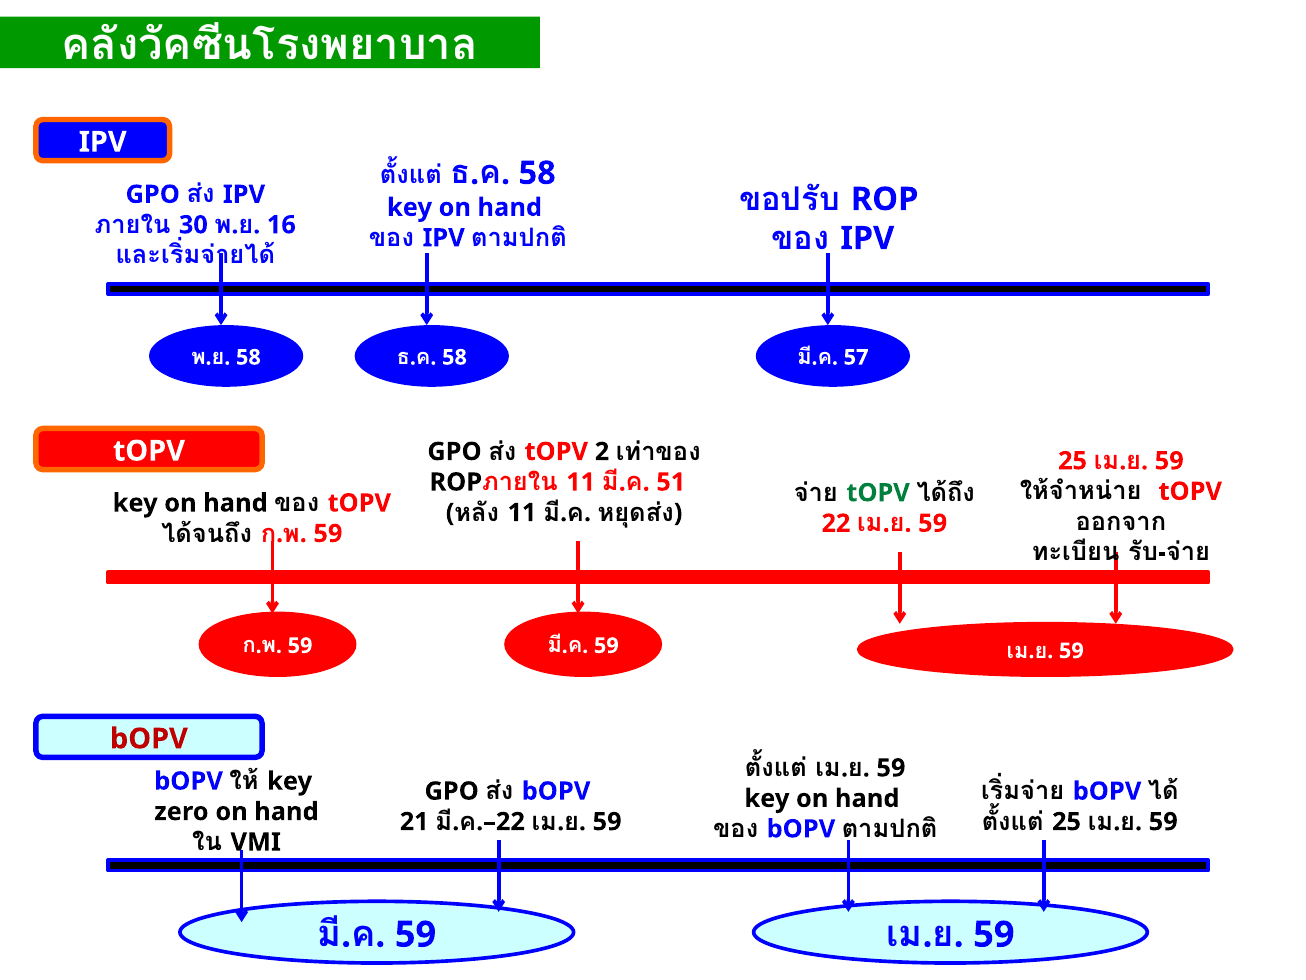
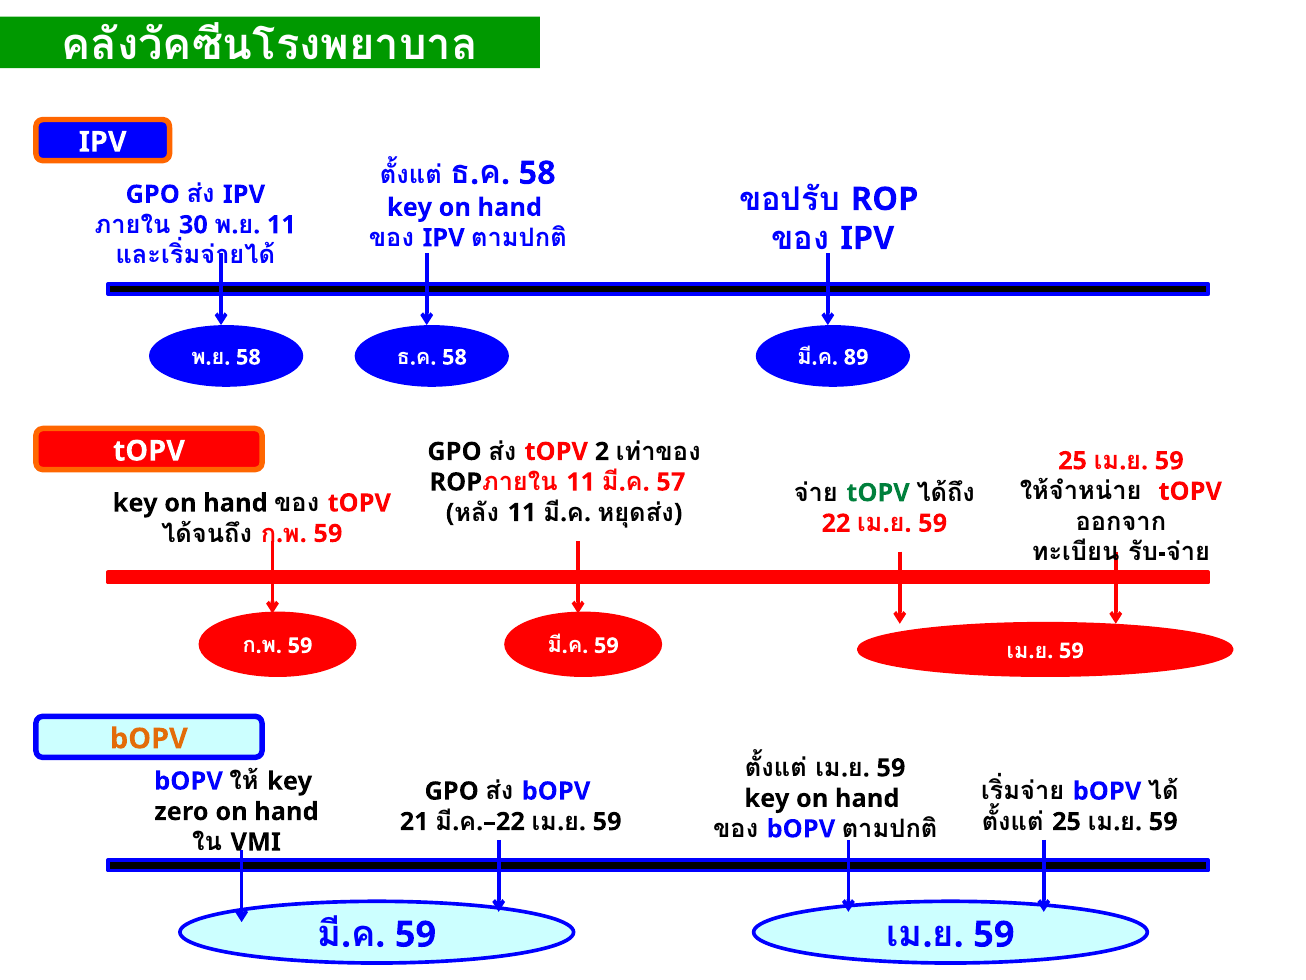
16 at (281, 225): 16 -> 11
57: 57 -> 89
51: 51 -> 57
bOPV at (149, 739) colour: red -> orange
